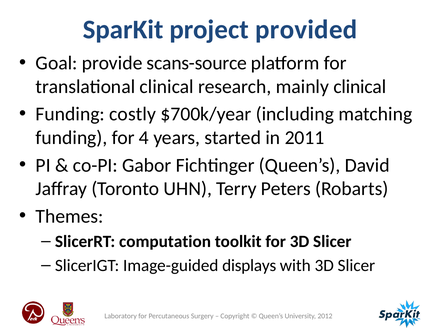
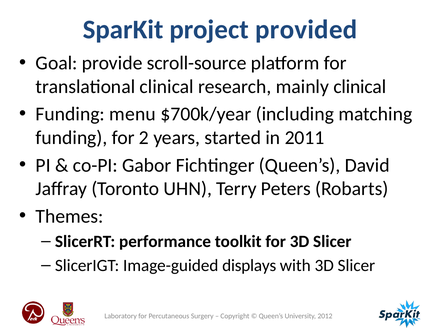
scans-source: scans-source -> scroll-source
costly: costly -> menu
4: 4 -> 2
computation: computation -> performance
